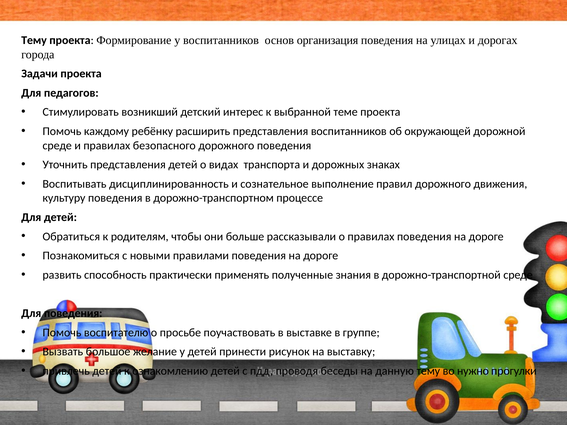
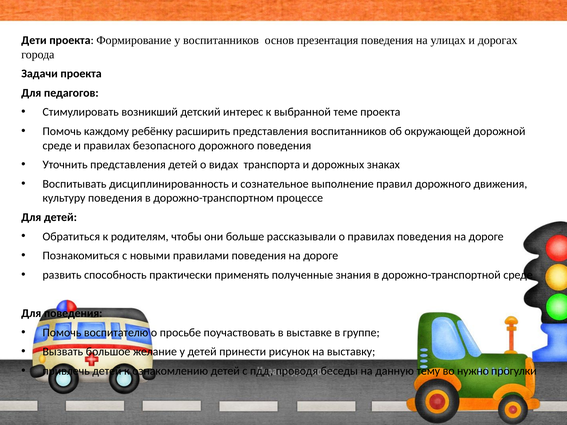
Тему at (34, 40): Тему -> Дети
организация: организация -> презентация
